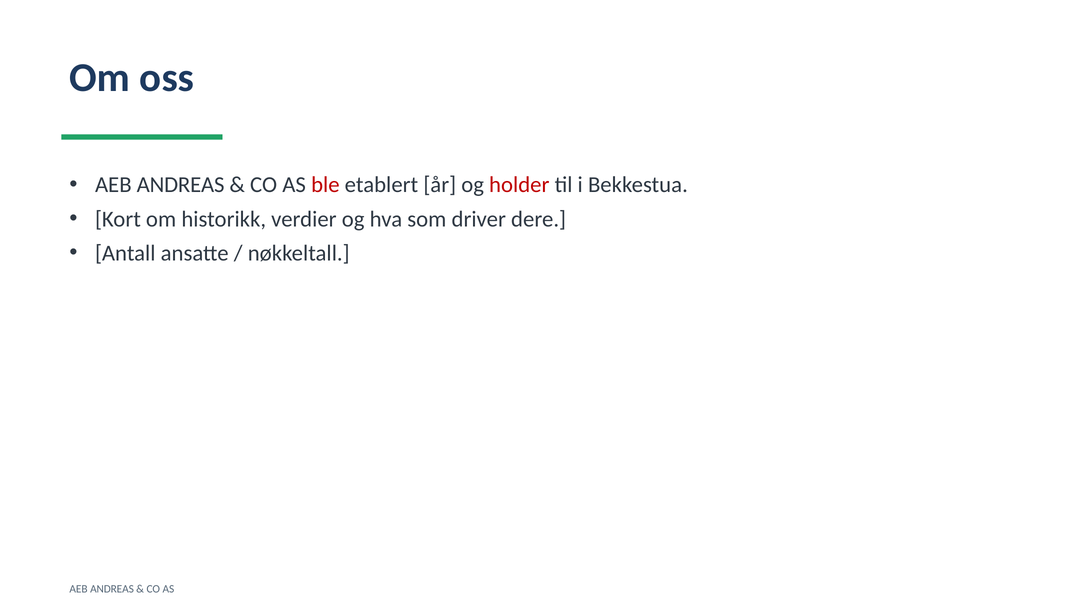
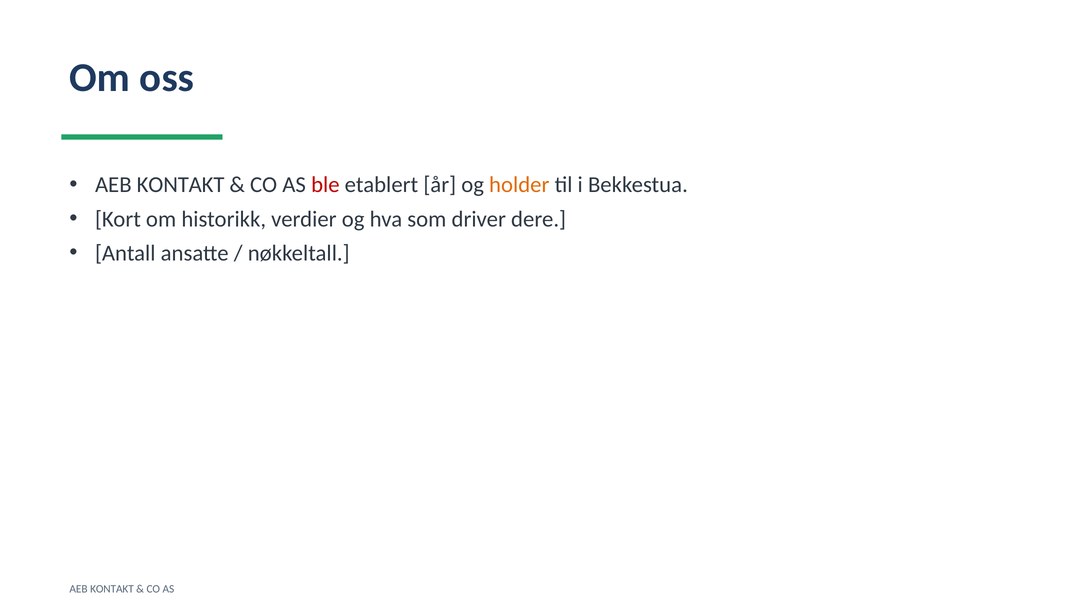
ANDREAS at (181, 185): ANDREAS -> KONTAKT
holder colour: red -> orange
ANDREAS at (112, 589): ANDREAS -> KONTAKT
